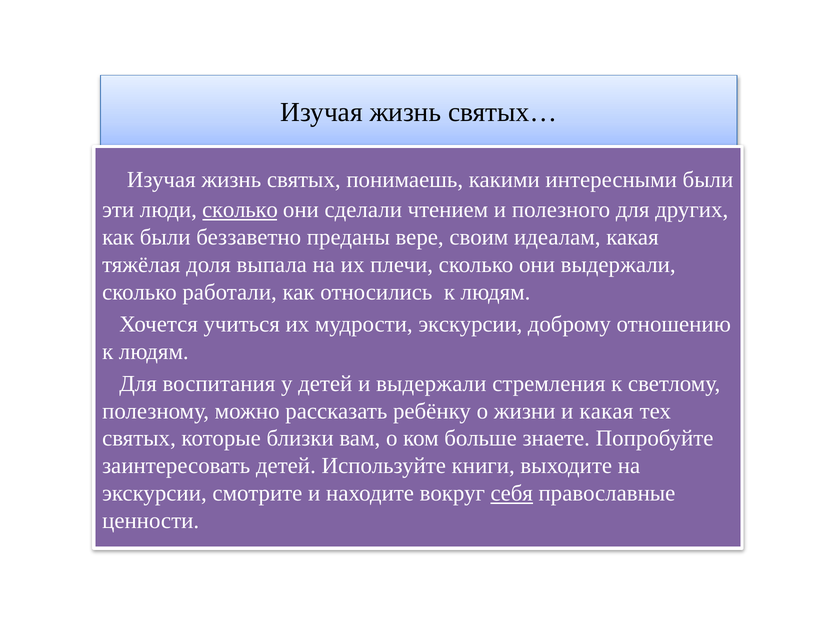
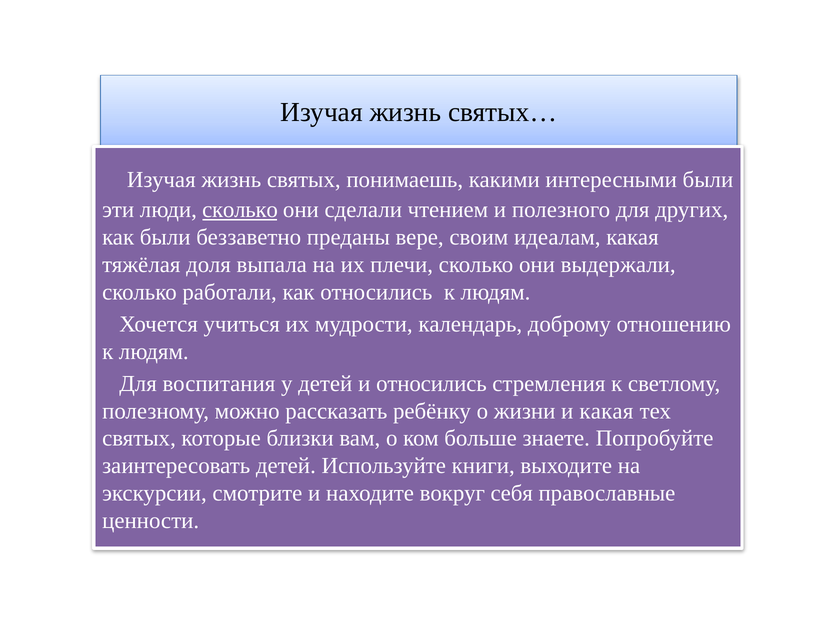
мудрости экскурсии: экскурсии -> календарь
и выдержали: выдержали -> относились
себя underline: present -> none
